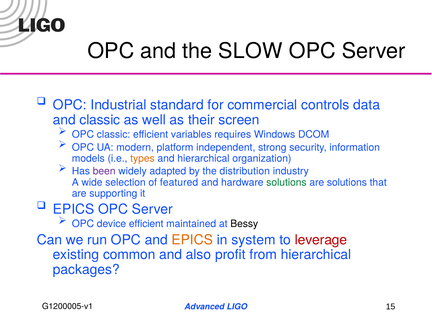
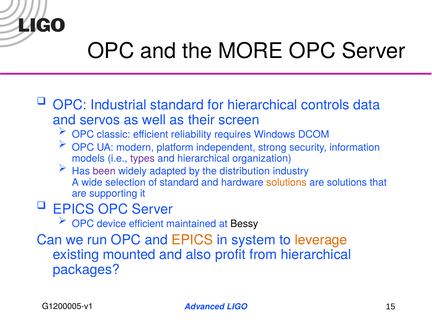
SLOW: SLOW -> MORE
for commercial: commercial -> hierarchical
and classic: classic -> servos
variables: variables -> reliability
types colour: orange -> purple
of featured: featured -> standard
solutions at (286, 182) colour: green -> orange
leverage colour: red -> orange
common: common -> mounted
